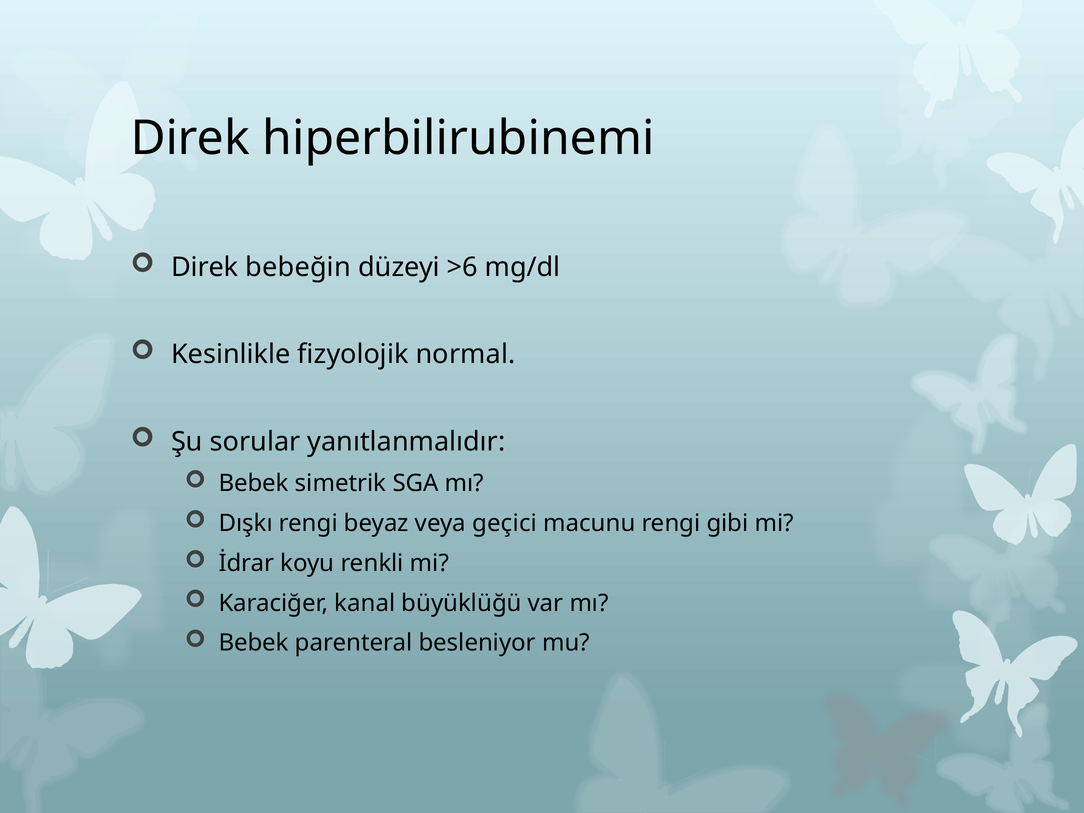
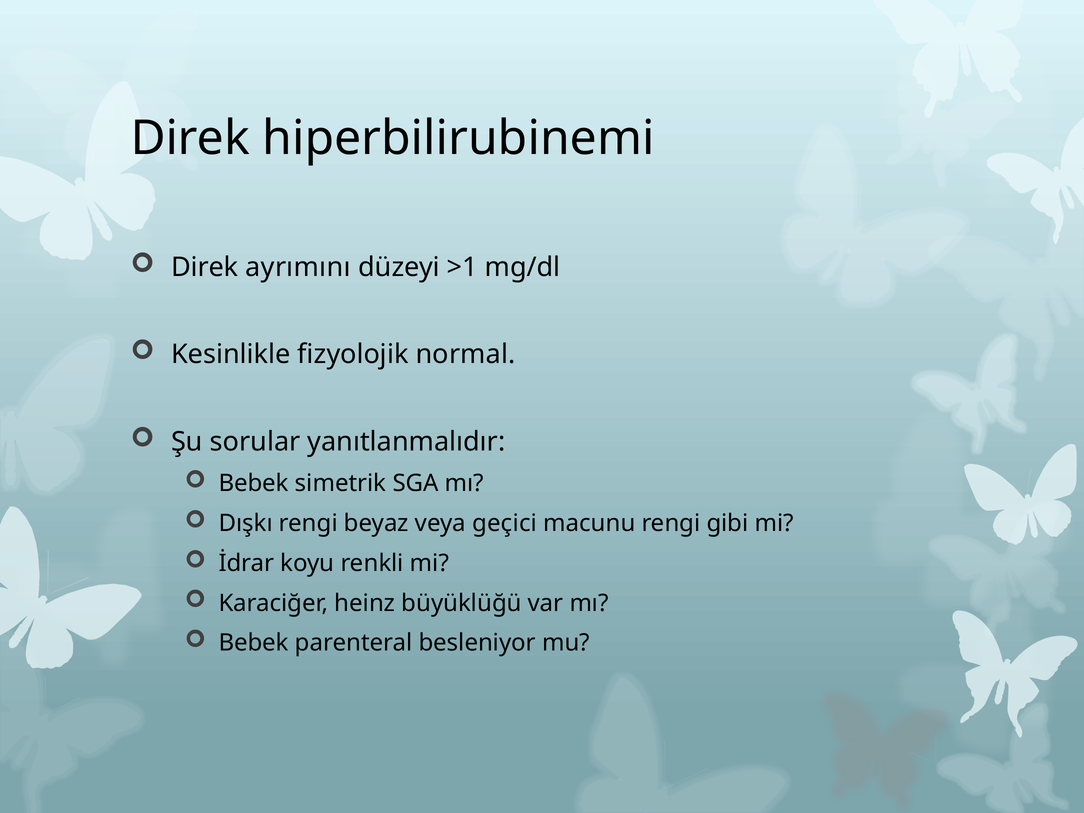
bebeğin: bebeğin -> ayrımını
>6: >6 -> >1
kanal: kanal -> heinz
